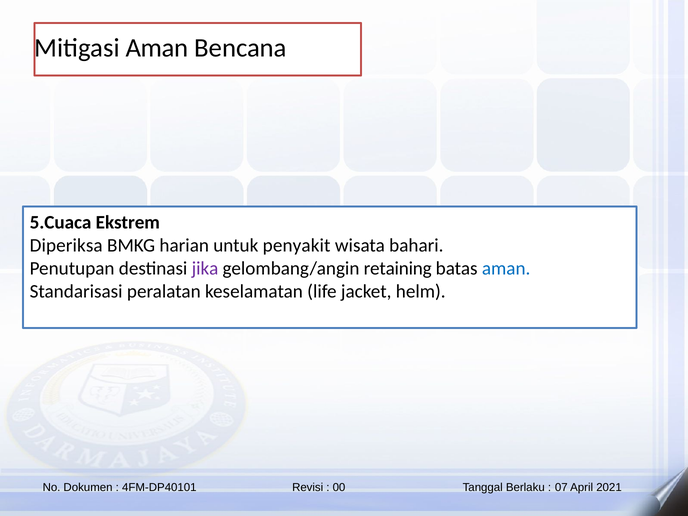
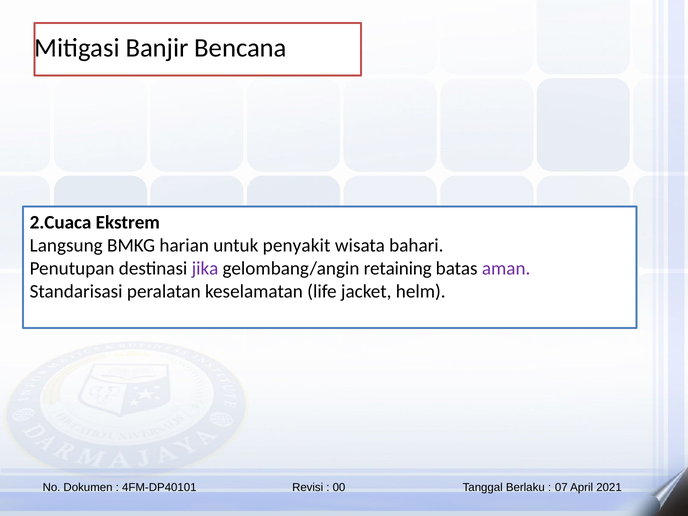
Mitigasi Aman: Aman -> Banjir
5.Cuaca: 5.Cuaca -> 2.Cuaca
Diperiksa: Diperiksa -> Langsung
aman at (506, 268) colour: blue -> purple
